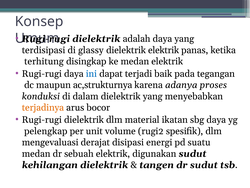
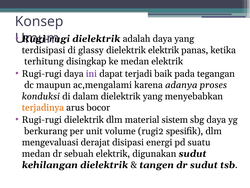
ini colour: blue -> purple
ac,strukturnya: ac,strukturnya -> ac,mengalami
ikatan: ikatan -> sistem
pelengkap: pelengkap -> berkurang
